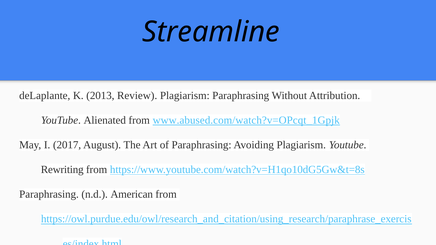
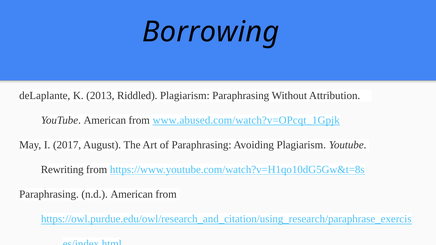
Streamline: Streamline -> Borrowing
Review: Review -> Riddled
YouTube Alienated: Alienated -> American
